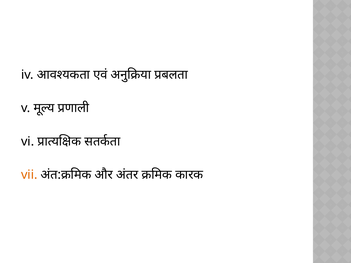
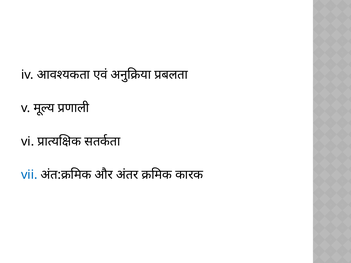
vii colour: orange -> blue
